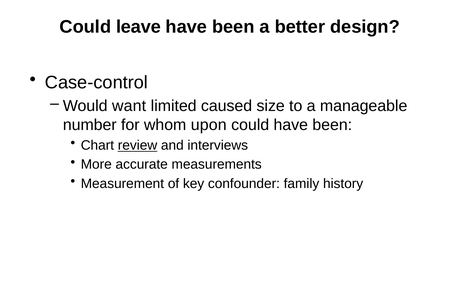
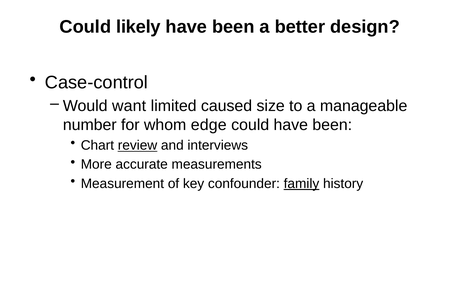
leave: leave -> likely
upon: upon -> edge
family underline: none -> present
